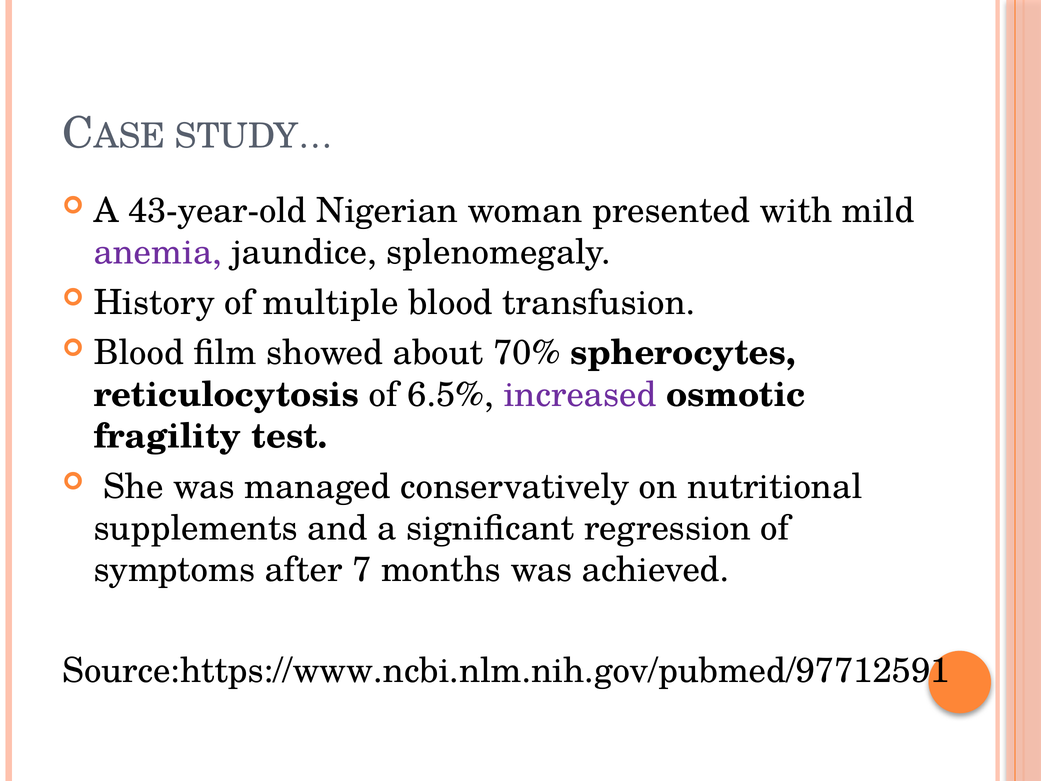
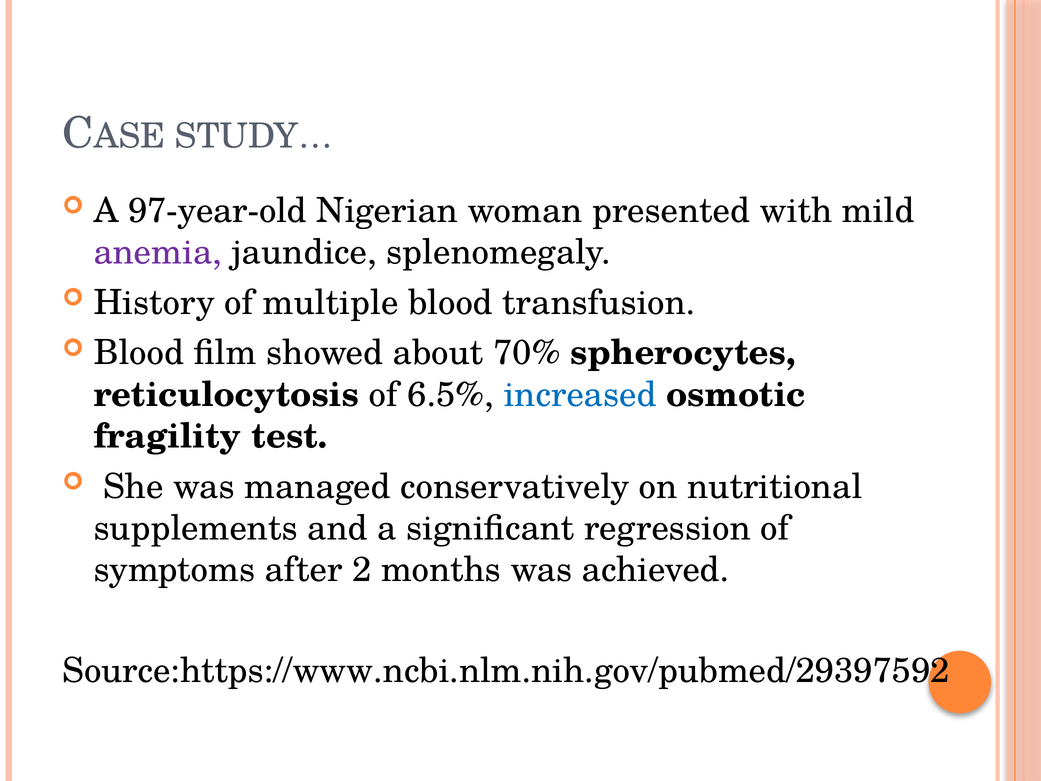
43-year-old: 43-year-old -> 97-year-old
increased colour: purple -> blue
7: 7 -> 2
Source:https://www.ncbi.nlm.nih.gov/pubmed/97712591: Source:https://www.ncbi.nlm.nih.gov/pubmed/97712591 -> Source:https://www.ncbi.nlm.nih.gov/pubmed/29397592
